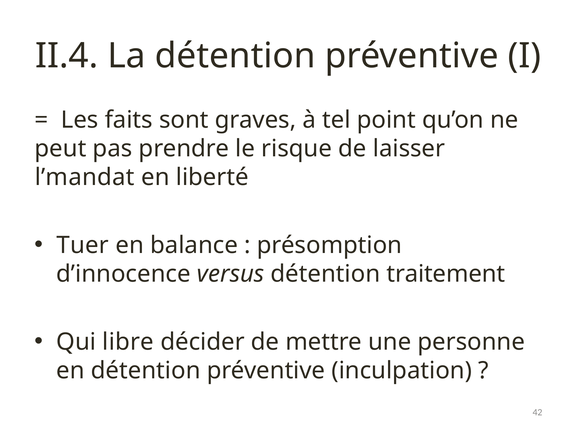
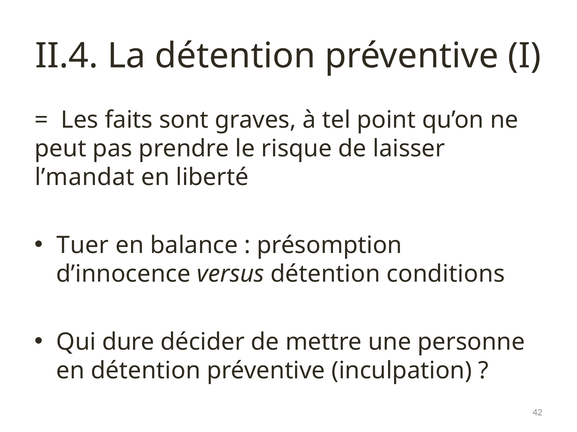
traitement: traitement -> conditions
libre: libre -> dure
